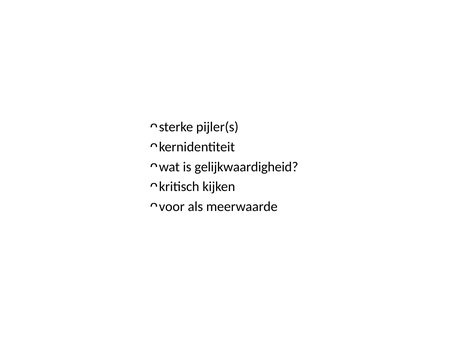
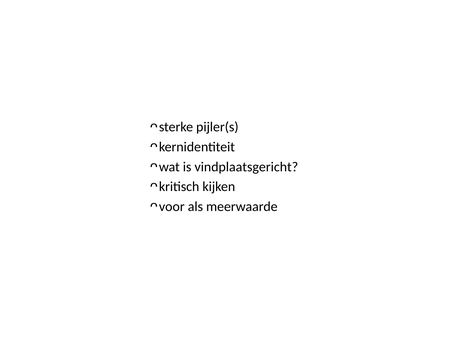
gelijkwaardigheid: gelijkwaardigheid -> vindplaatsgericht
